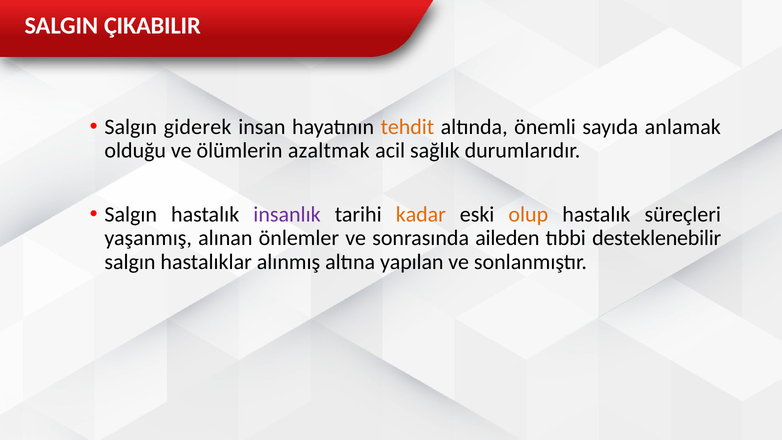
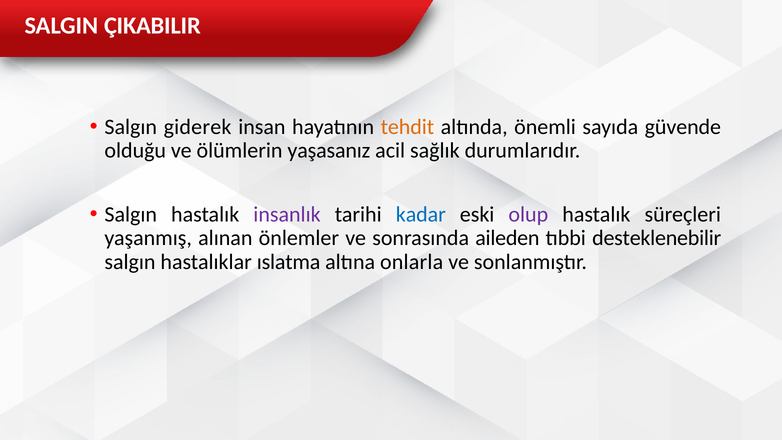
anlamak: anlamak -> güvende
azaltmak: azaltmak -> yaşasanız
kadar colour: orange -> blue
olup colour: orange -> purple
alınmış: alınmış -> ıslatma
yapılan: yapılan -> onlarla
